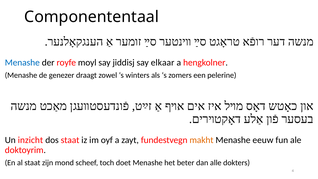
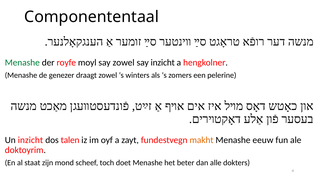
Menashe at (22, 63) colour: blue -> green
say jiddisj: jiddisj -> zowel
say elkaar: elkaar -> inzicht
dos staat: staat -> talen
